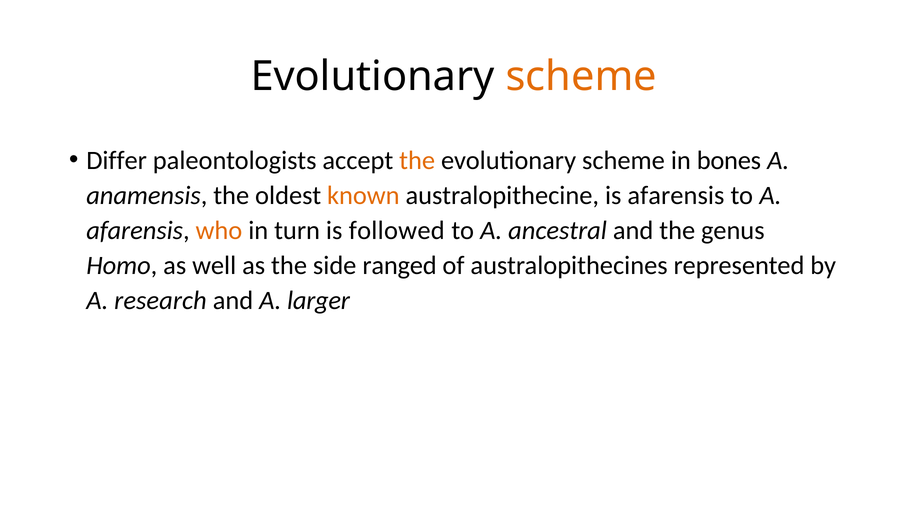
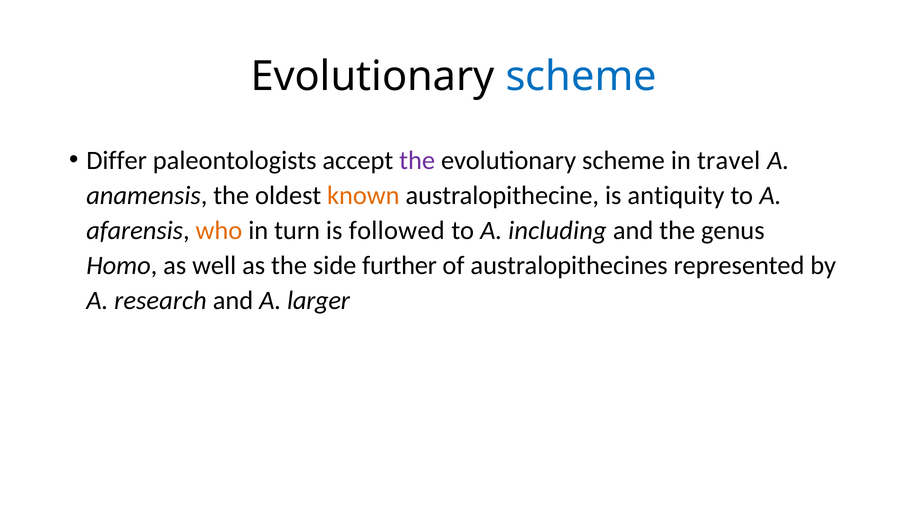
scheme at (581, 76) colour: orange -> blue
the at (417, 160) colour: orange -> purple
bones: bones -> travel
is afarensis: afarensis -> antiquity
ancestral: ancestral -> including
ranged: ranged -> further
